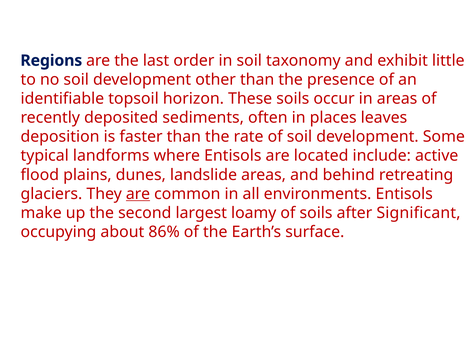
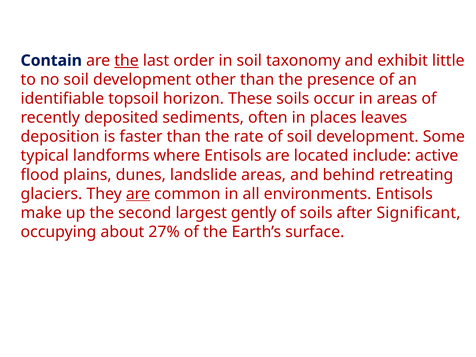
Regions: Regions -> Contain
the at (127, 61) underline: none -> present
loamy: loamy -> gently
86%: 86% -> 27%
